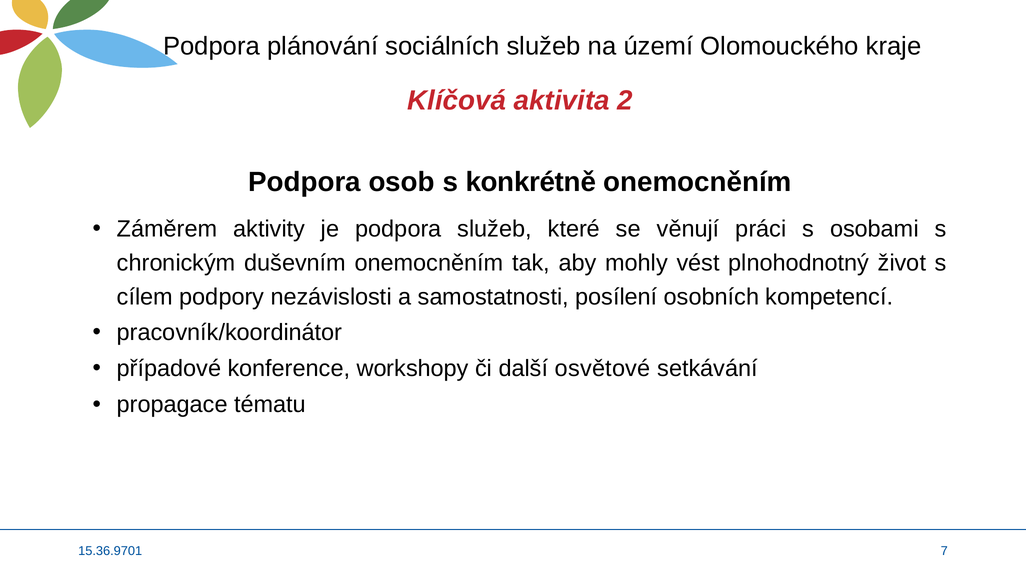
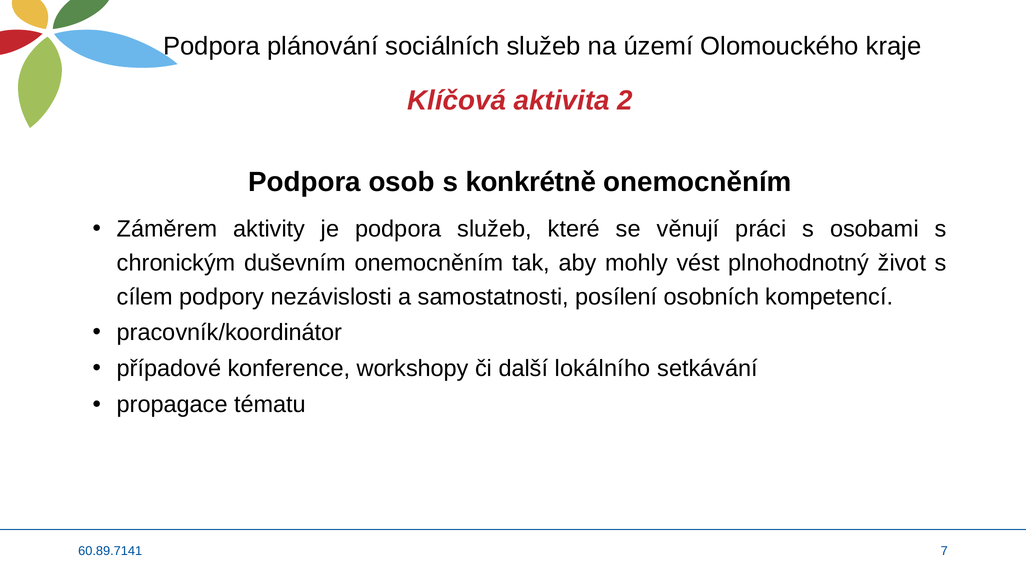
osvětové: osvětové -> lokálního
15.36.9701: 15.36.9701 -> 60.89.7141
